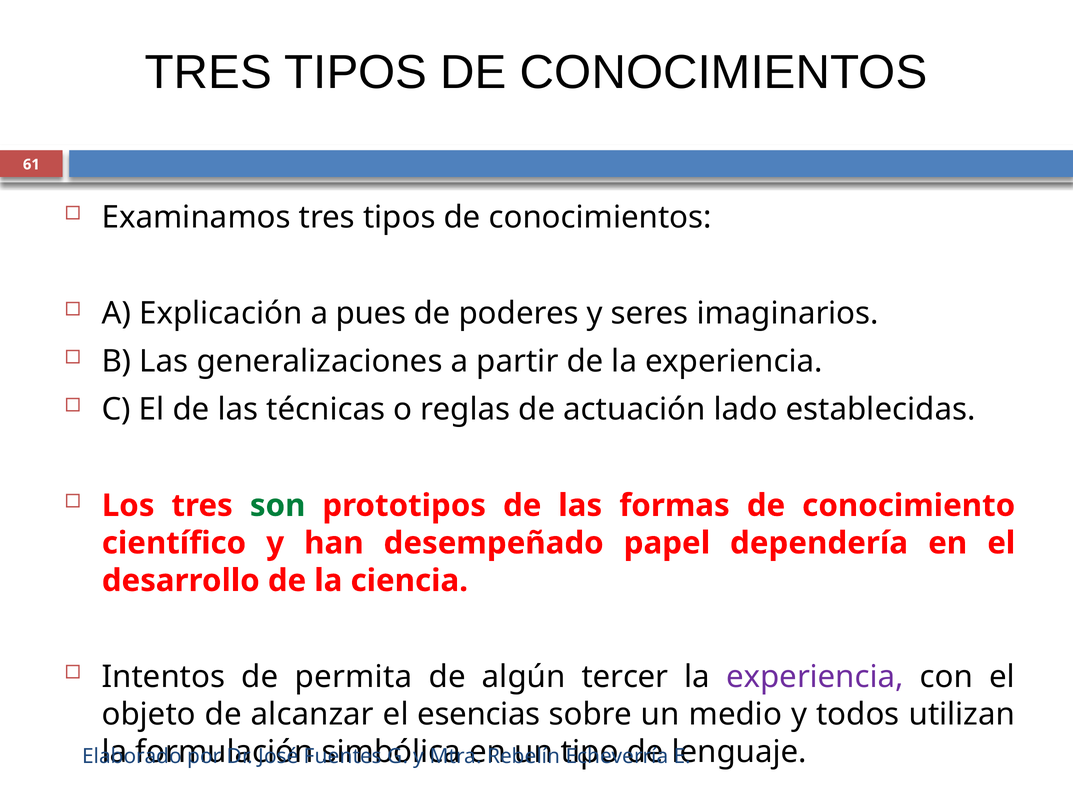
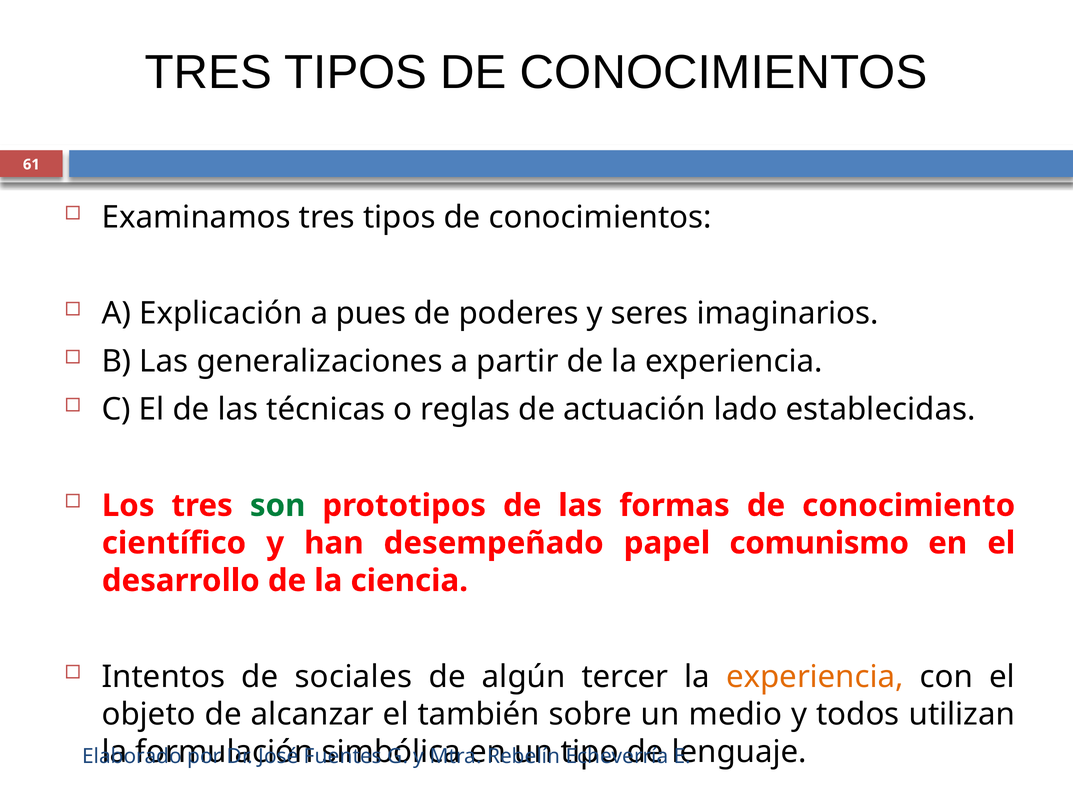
dependería: dependería -> comunismo
permita: permita -> sociales
experiencia at (815, 676) colour: purple -> orange
esencias: esencias -> también
